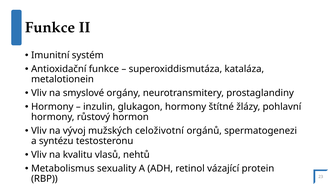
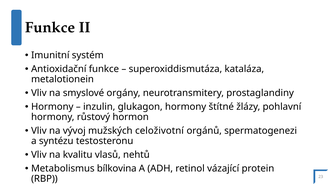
sexuality: sexuality -> bílkovina
